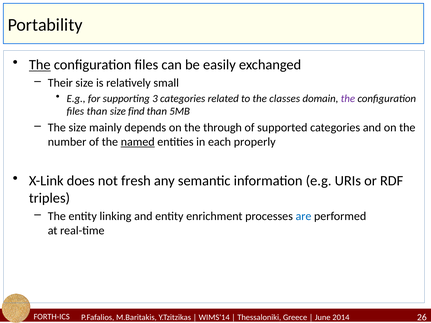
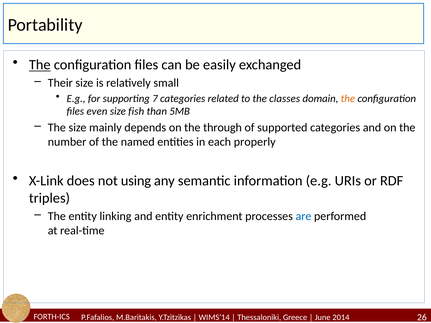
3: 3 -> 7
the at (348, 99) colour: purple -> orange
files than: than -> even
find: find -> fish
named underline: present -> none
fresh: fresh -> using
